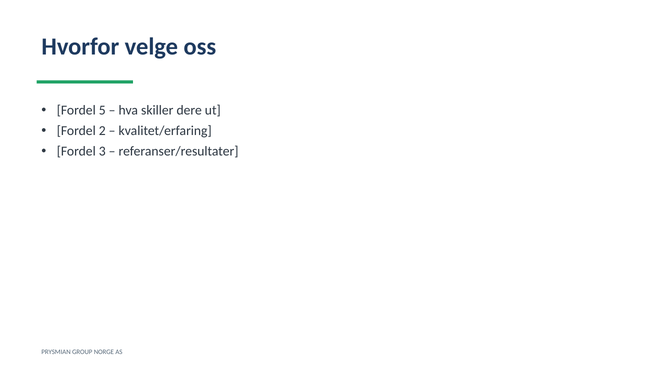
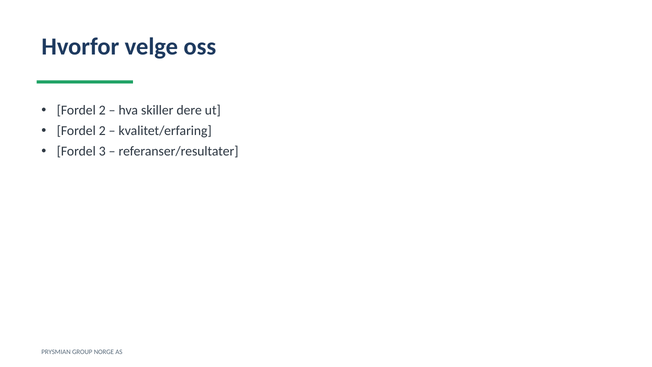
5 at (102, 110): 5 -> 2
